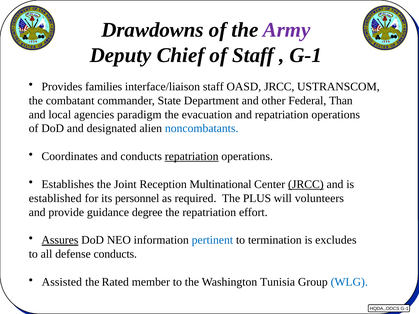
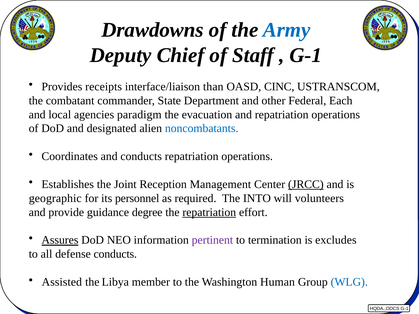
Army colour: purple -> blue
families: families -> receipts
interface/liaison staff: staff -> than
OASD JRCC: JRCC -> CINC
Than: Than -> Each
repatriation at (192, 157) underline: present -> none
Multinational: Multinational -> Management
established: established -> geographic
PLUS: PLUS -> INTO
repatriation at (209, 212) underline: none -> present
pertinent colour: blue -> purple
Rated: Rated -> Libya
Tunisia: Tunisia -> Human
